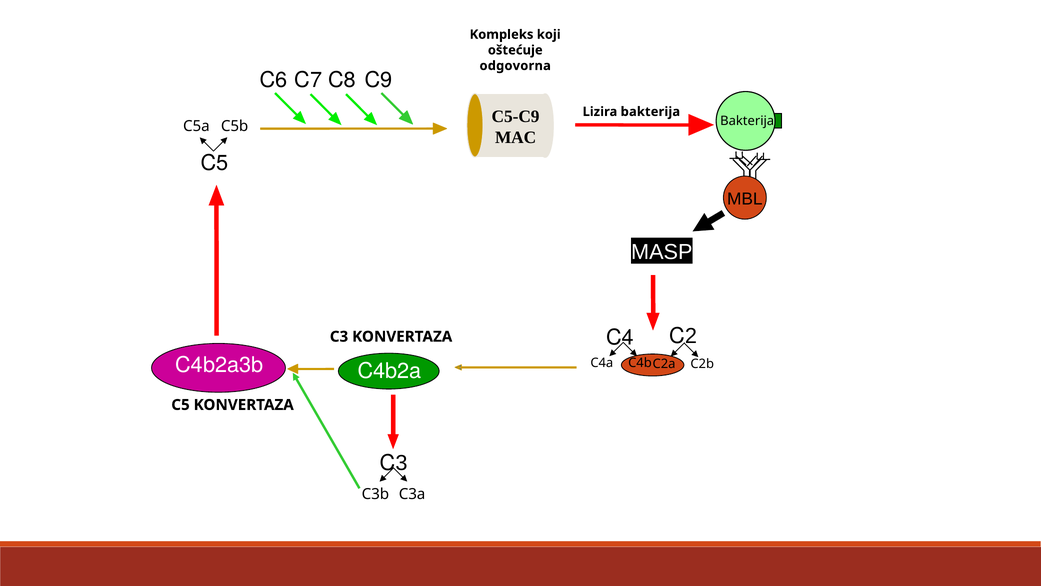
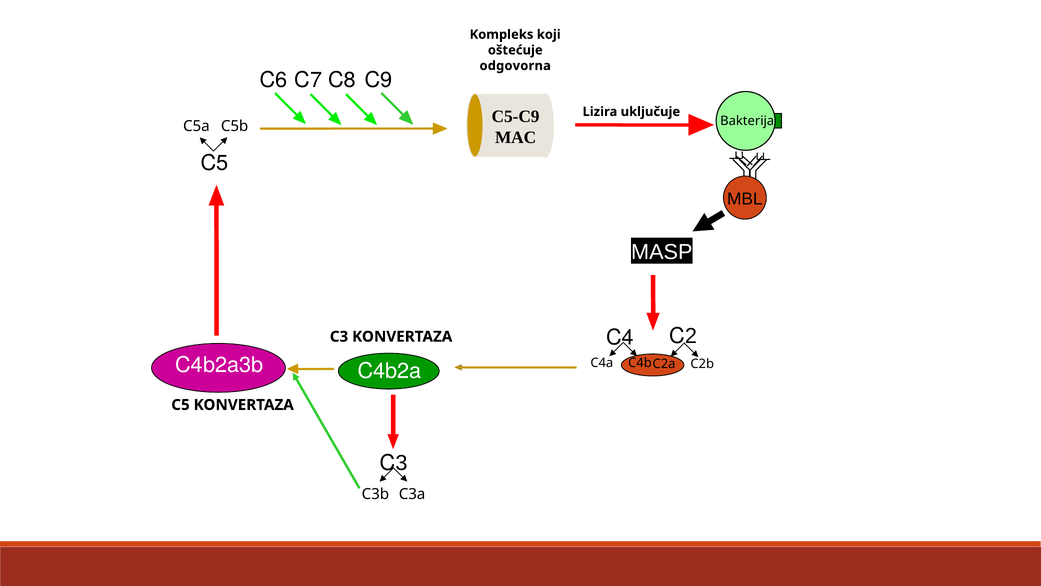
Lizira bakterija: bakterija -> uključuje
